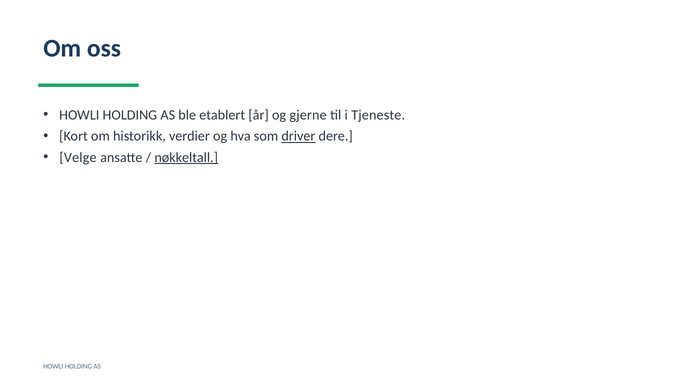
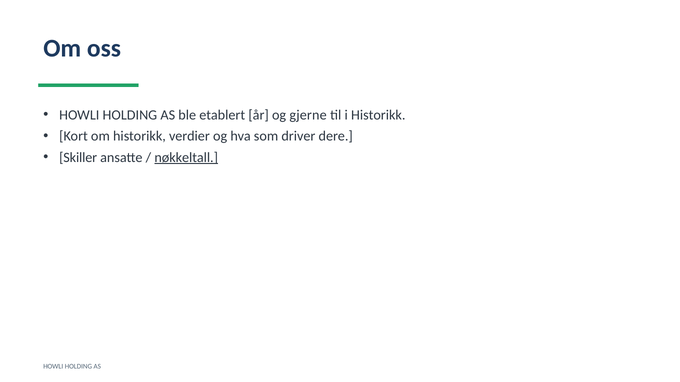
i Tjeneste: Tjeneste -> Historikk
driver underline: present -> none
Velge: Velge -> Skiller
